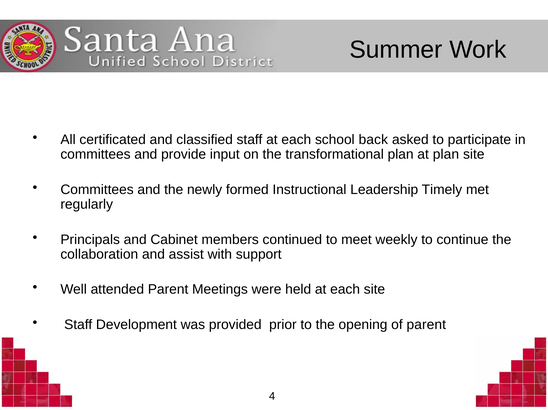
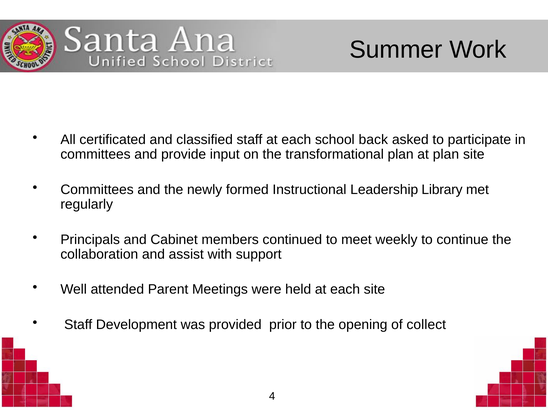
Timely: Timely -> Library
of parent: parent -> collect
